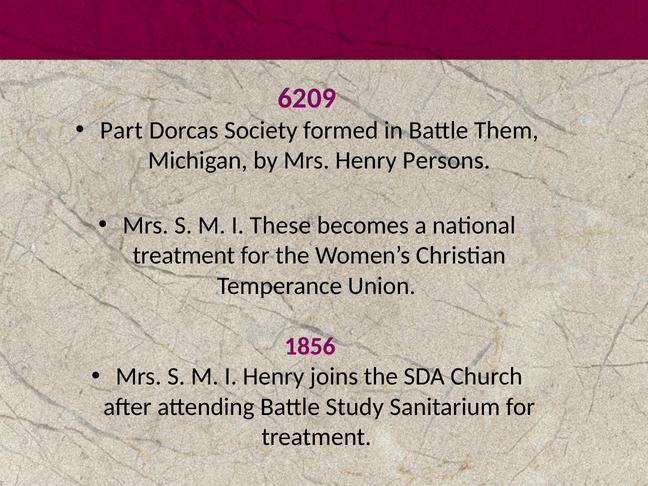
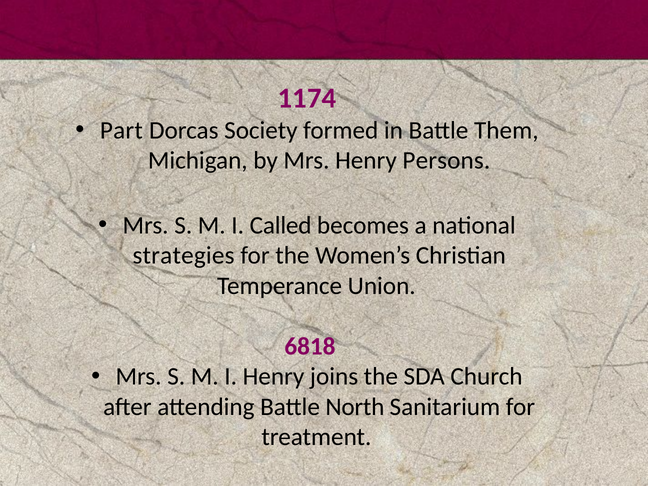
6209: 6209 -> 1174
These: These -> Called
treatment at (184, 256): treatment -> strategies
1856: 1856 -> 6818
Study: Study -> North
